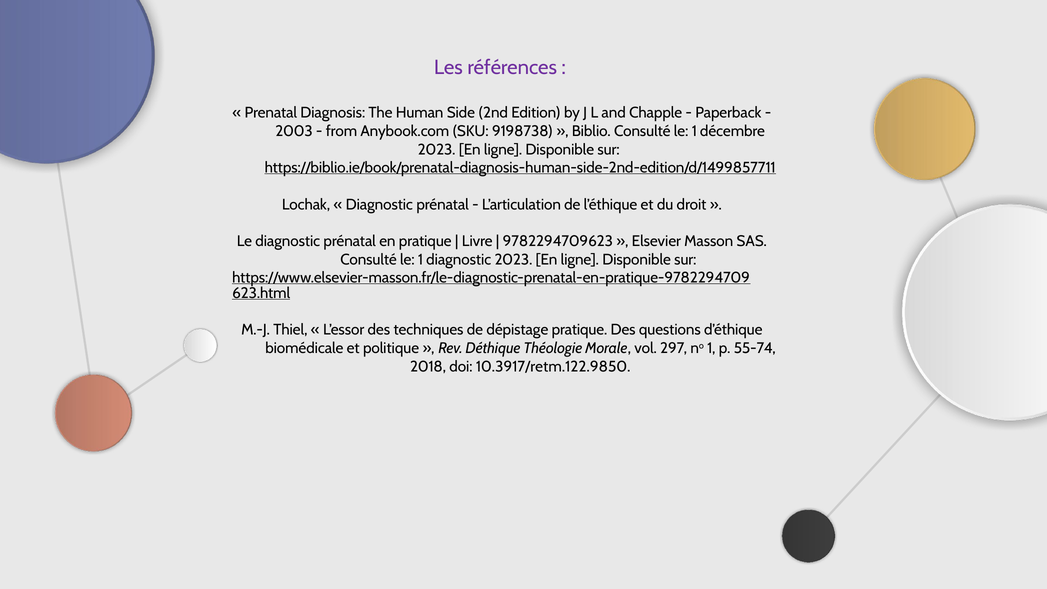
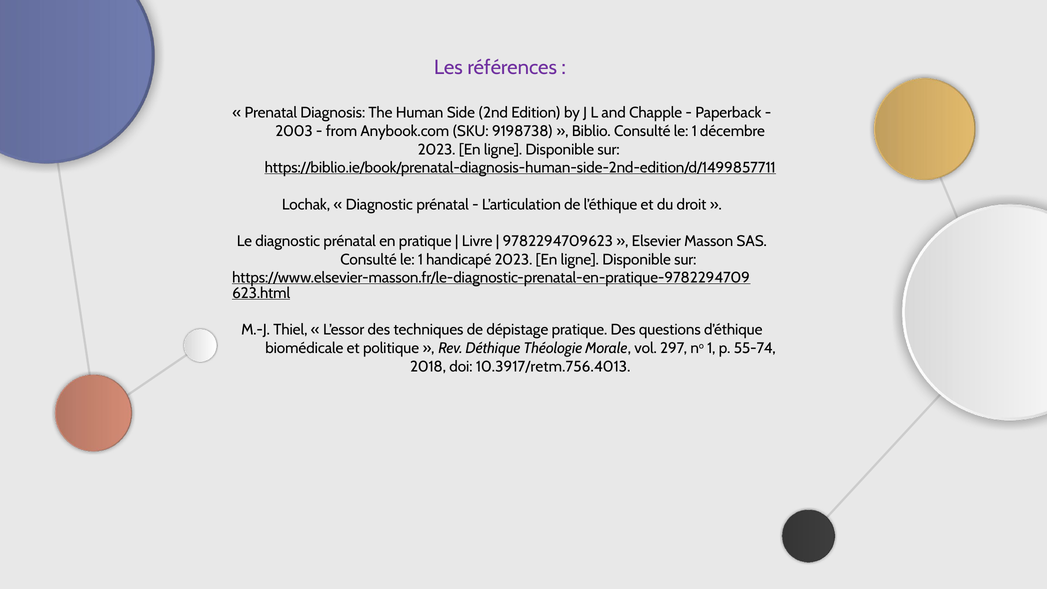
1 diagnostic: diagnostic -> handicapé
10.3917/retm.122.9850: 10.3917/retm.122.9850 -> 10.3917/retm.756.4013
